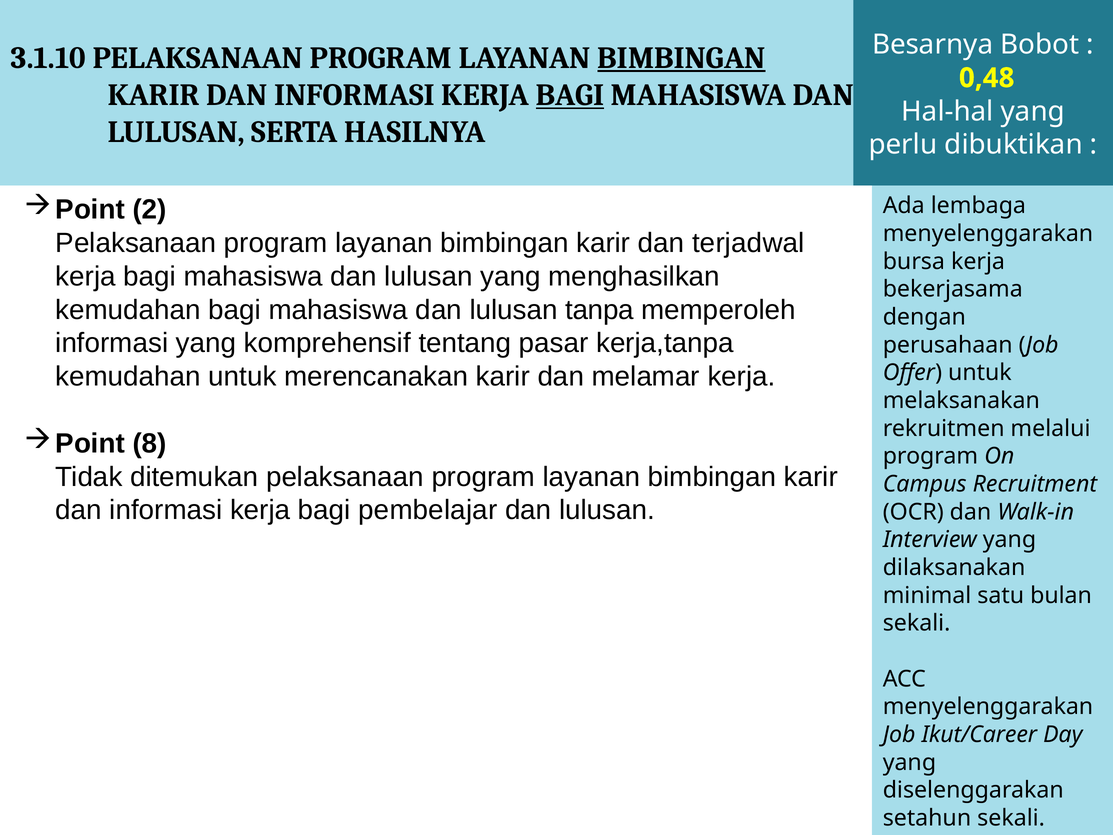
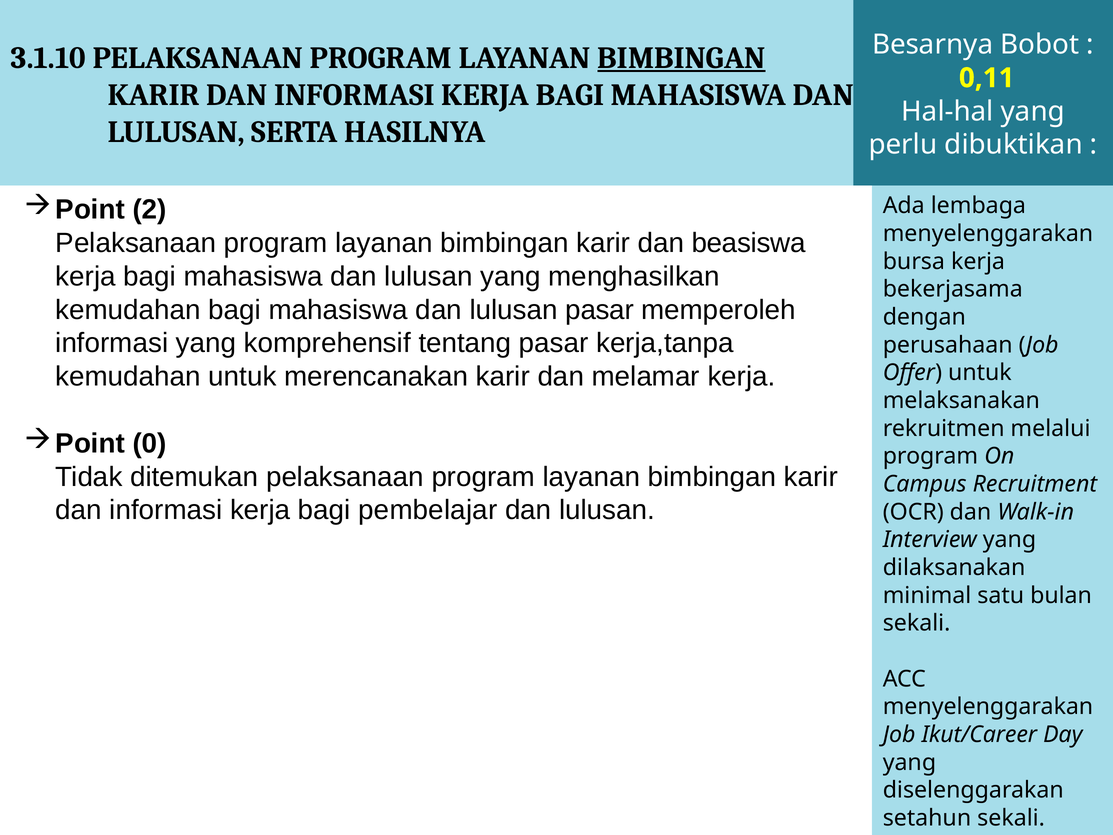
0,48: 0,48 -> 0,11
BAGI at (570, 95) underline: present -> none
terjadwal: terjadwal -> beasiswa
lulusan tanpa: tanpa -> pasar
8: 8 -> 0
